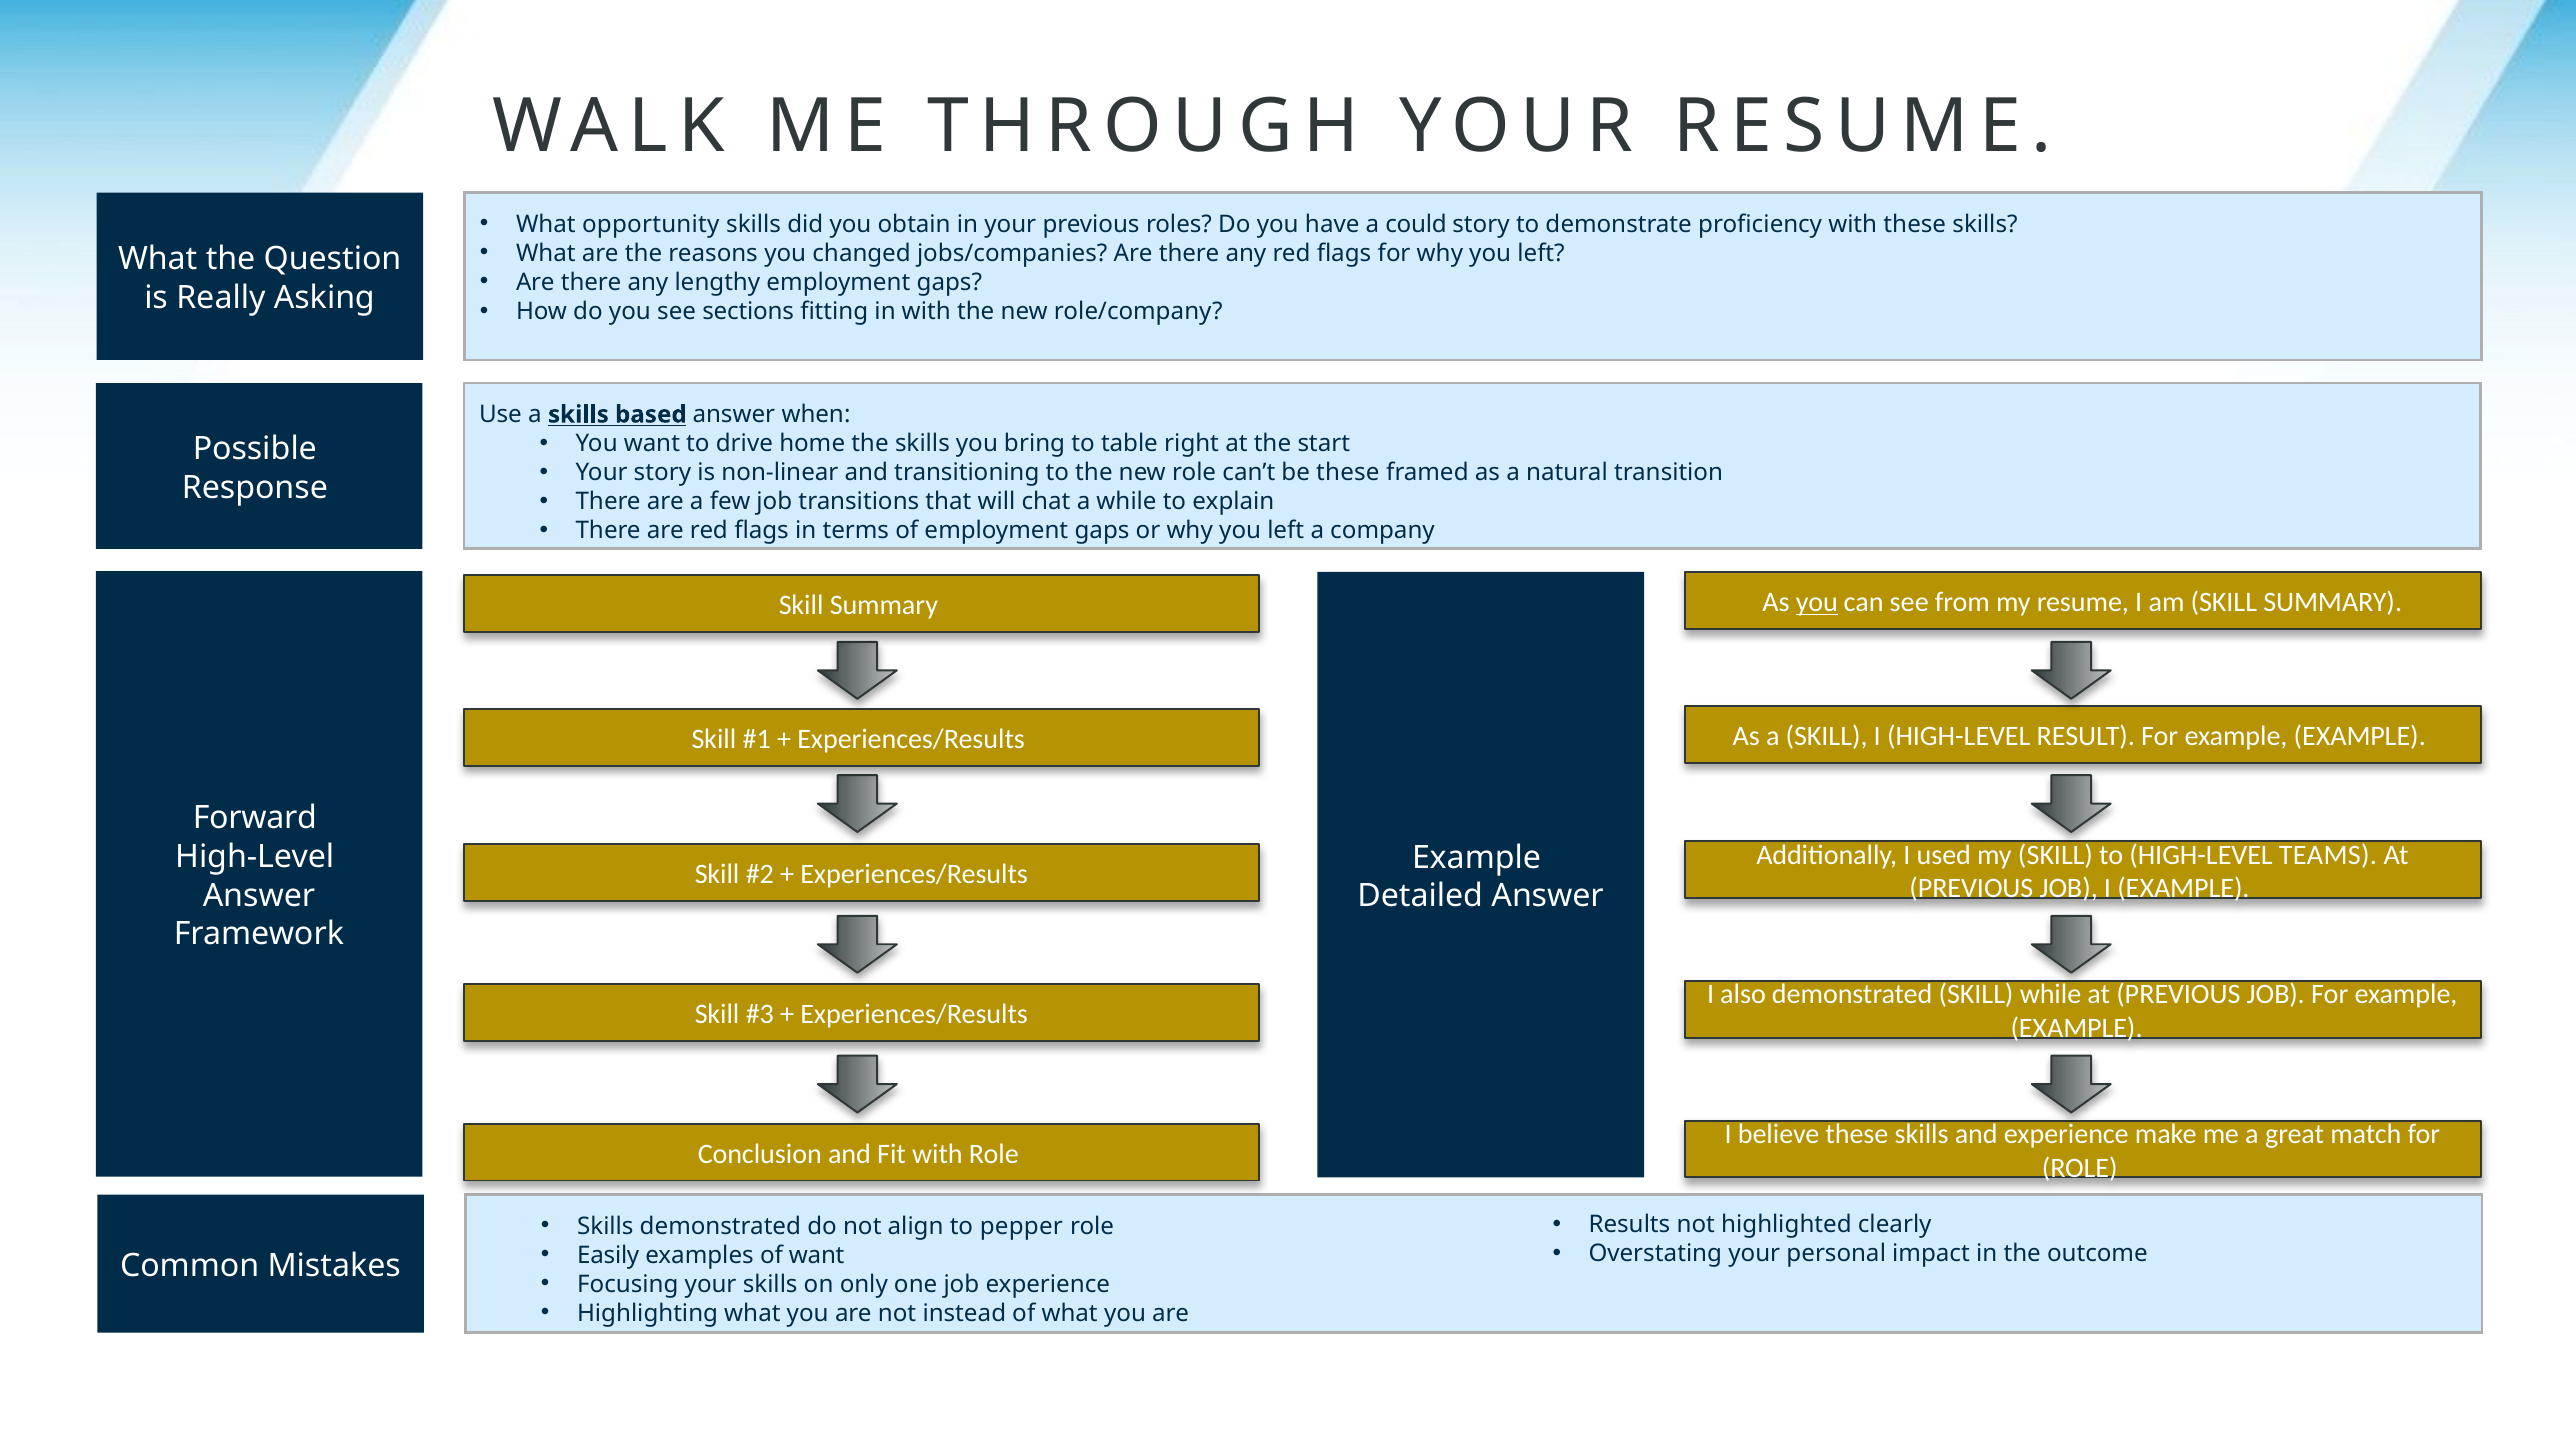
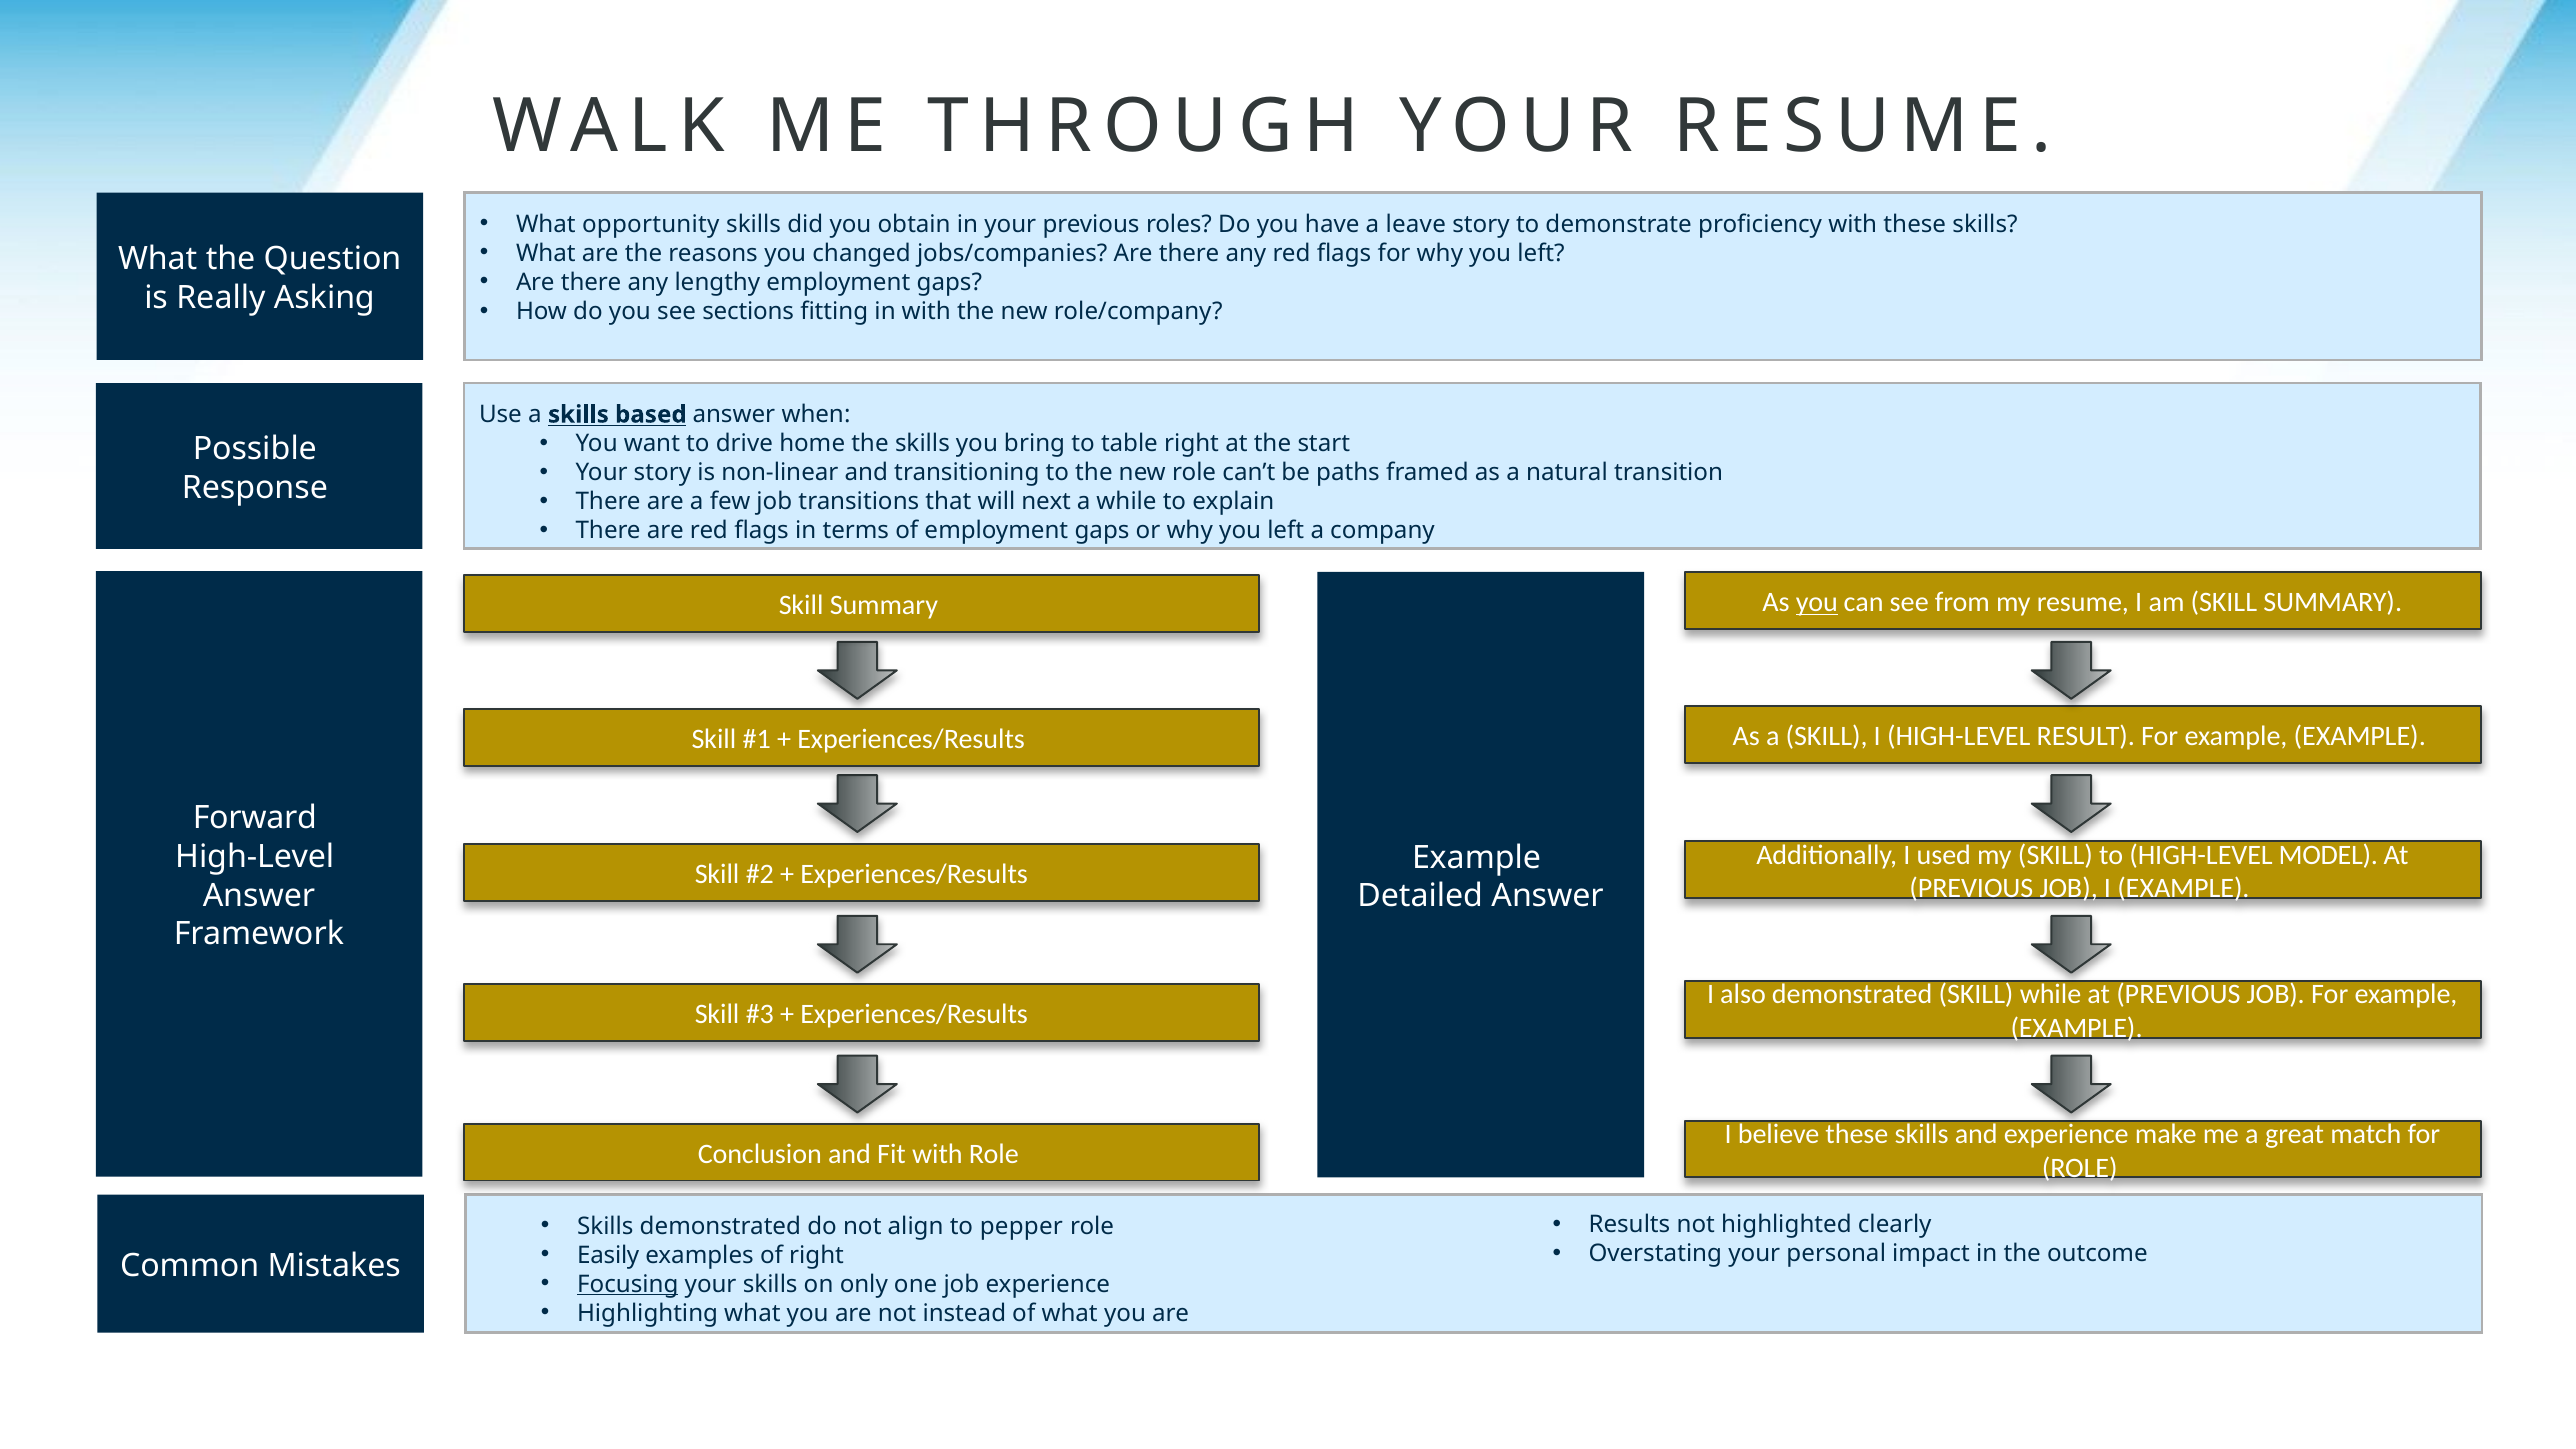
could: could -> leave
be these: these -> paths
chat: chat -> next
TEAMS: TEAMS -> MODEL
of want: want -> right
Focusing underline: none -> present
